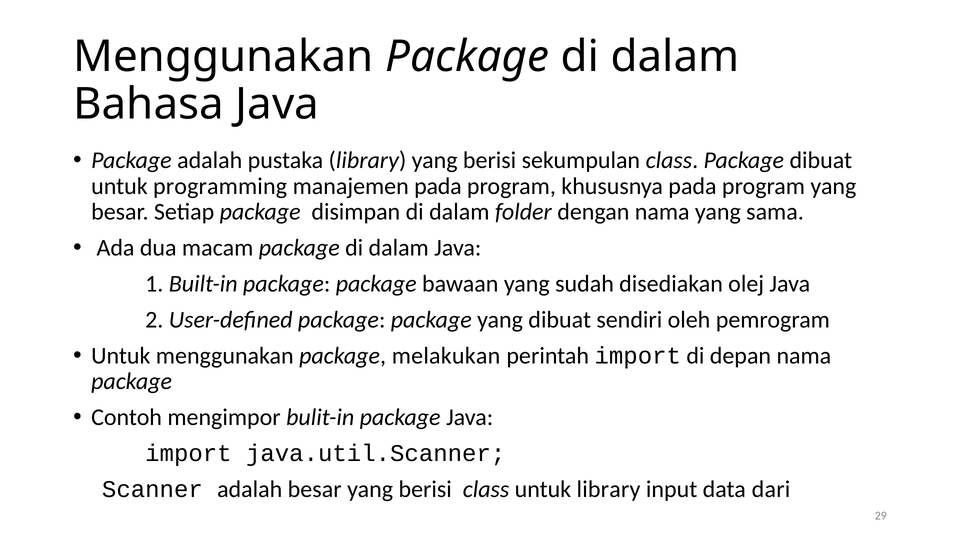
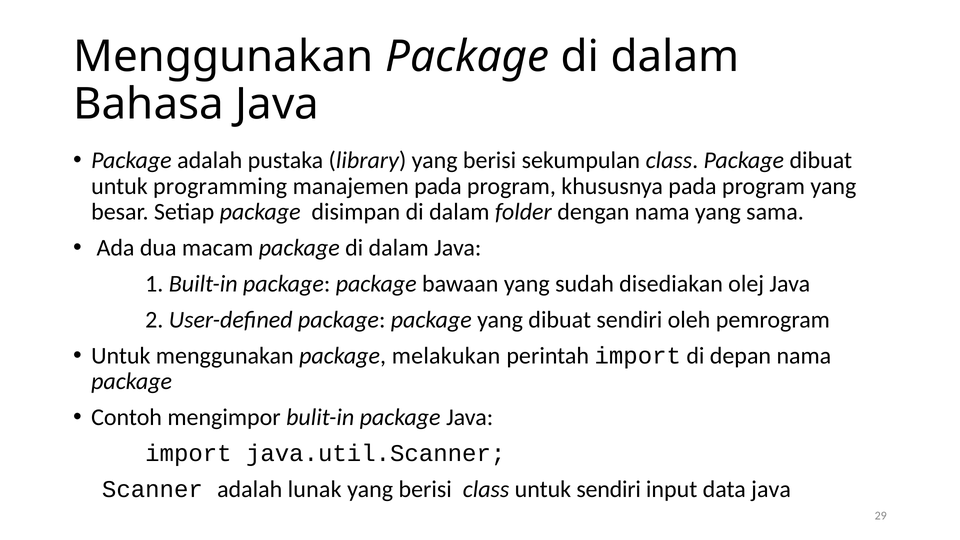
adalah besar: besar -> lunak
untuk library: library -> sendiri
data dari: dari -> java
